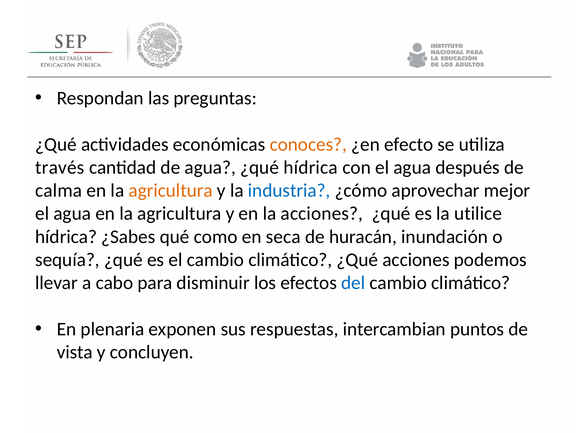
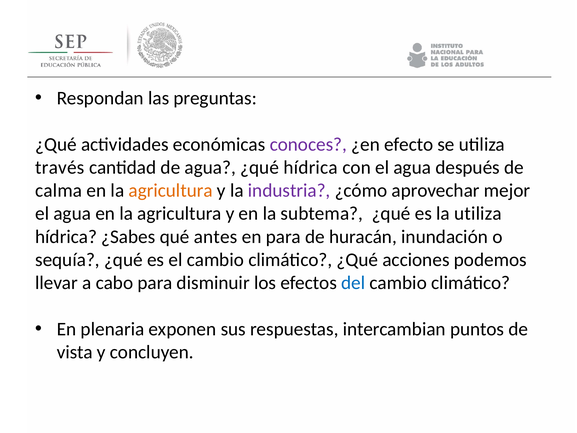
conoces colour: orange -> purple
industria colour: blue -> purple
la acciones: acciones -> subtema
la utilice: utilice -> utiliza
como: como -> antes
en seca: seca -> para
